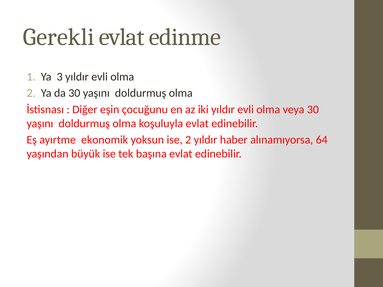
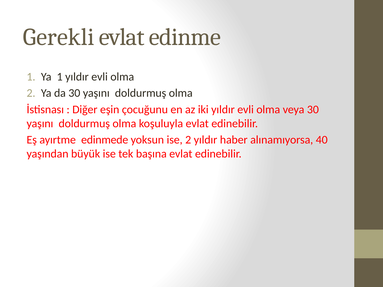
Ya 3: 3 -> 1
ekonomik: ekonomik -> edinmede
64: 64 -> 40
